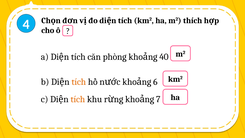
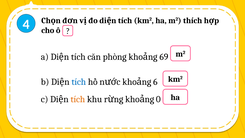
40: 40 -> 69
tích at (79, 82) colour: orange -> blue
7: 7 -> 0
